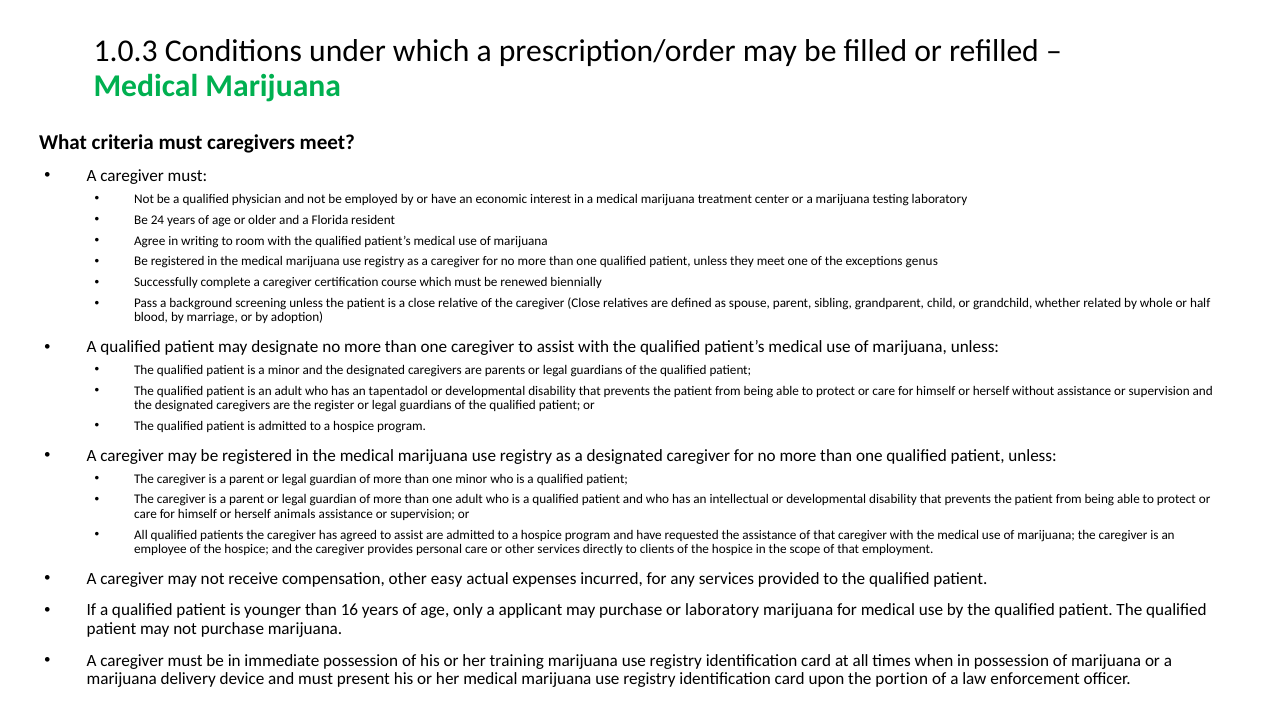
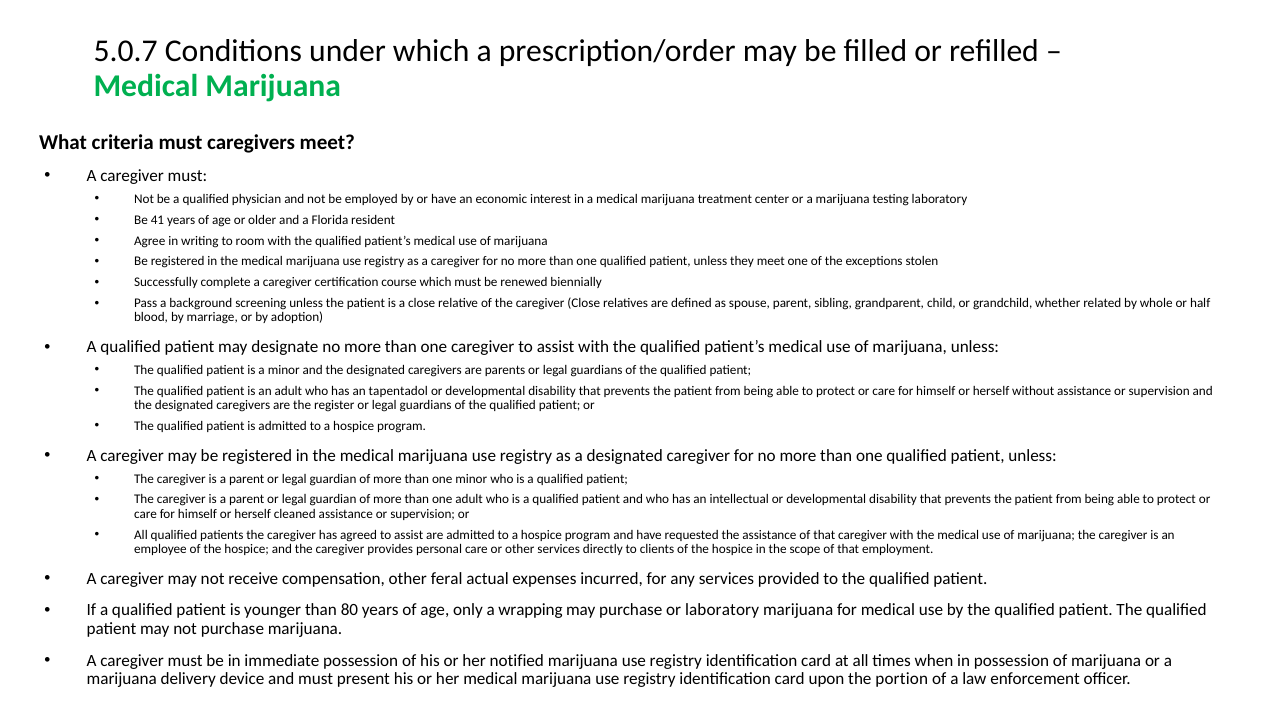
1.0.3: 1.0.3 -> 5.0.7
24: 24 -> 41
genus: genus -> stolen
animals: animals -> cleaned
easy: easy -> feral
16: 16 -> 80
applicant: applicant -> wrapping
training: training -> notified
